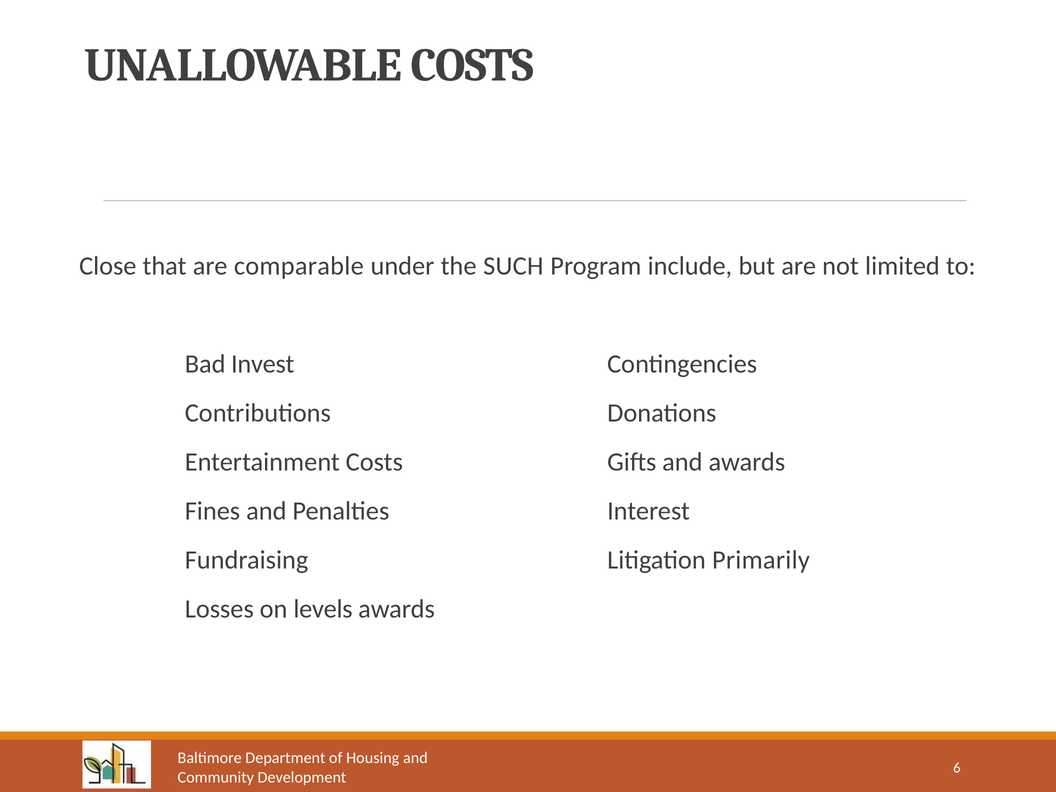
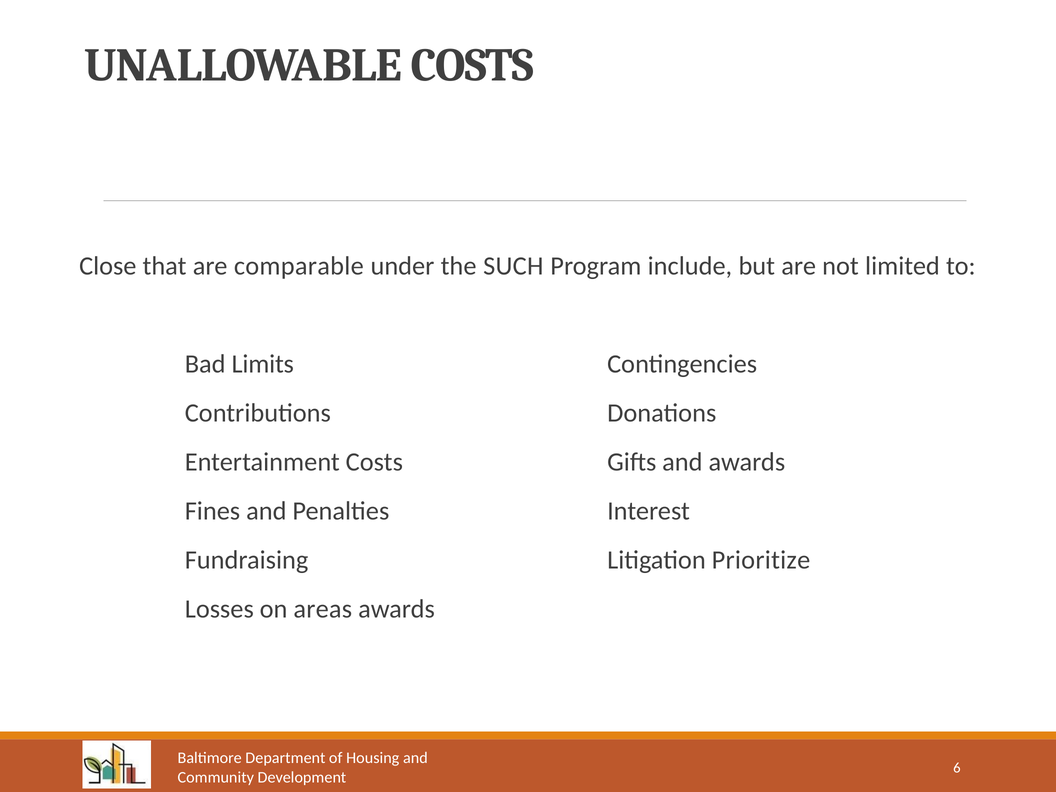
Invest: Invest -> Limits
Primarily: Primarily -> Prioritize
levels: levels -> areas
